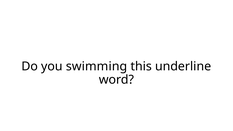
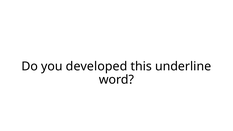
swimming: swimming -> developed
